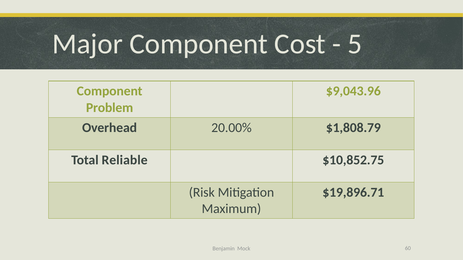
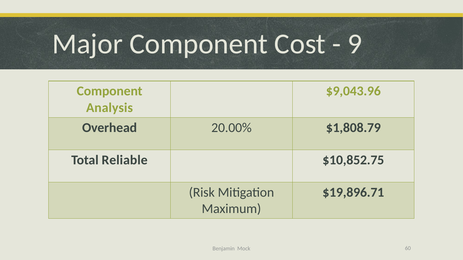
5: 5 -> 9
Problem: Problem -> Analysis
